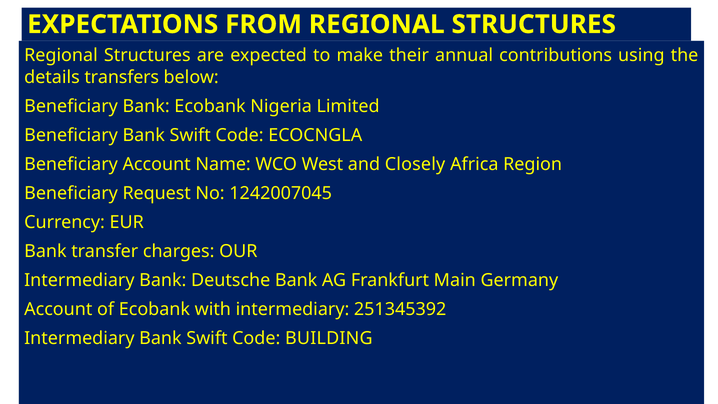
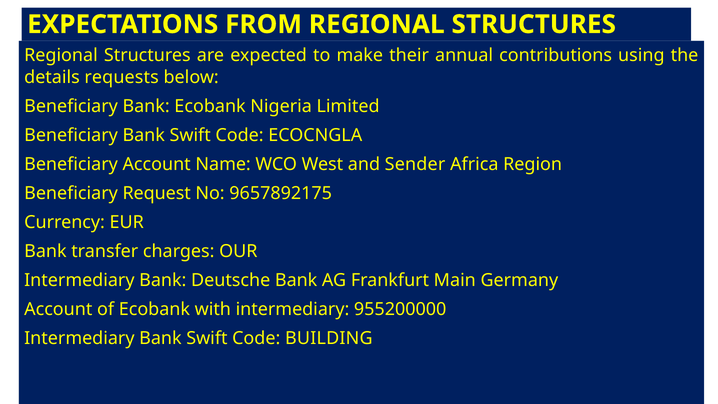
transfers: transfers -> requests
Closely: Closely -> Sender
1242007045: 1242007045 -> 9657892175
251345392: 251345392 -> 955200000
